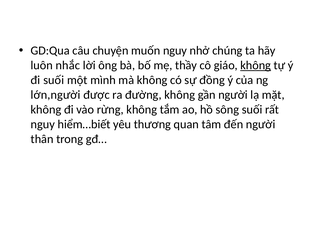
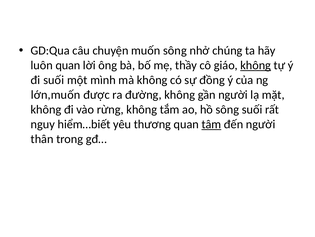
muốn nguy: nguy -> sông
luôn nhắc: nhắc -> quan
lớn,người: lớn,người -> lớn,muốn
tâm underline: none -> present
